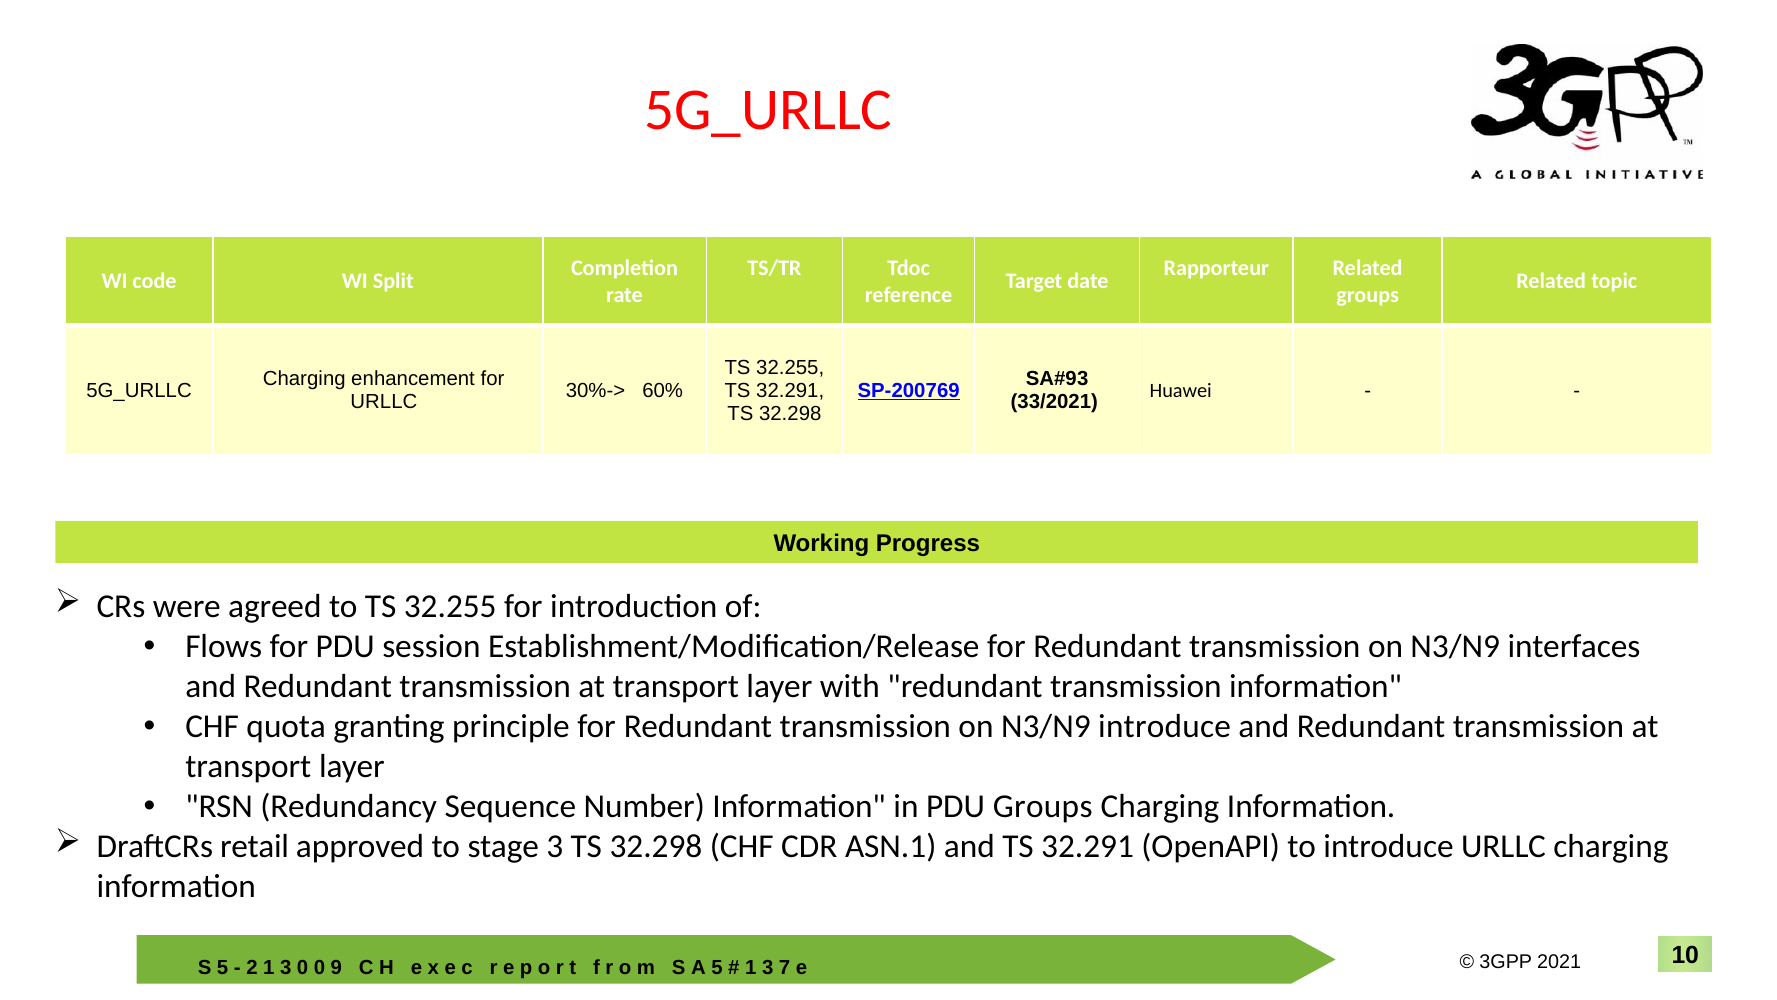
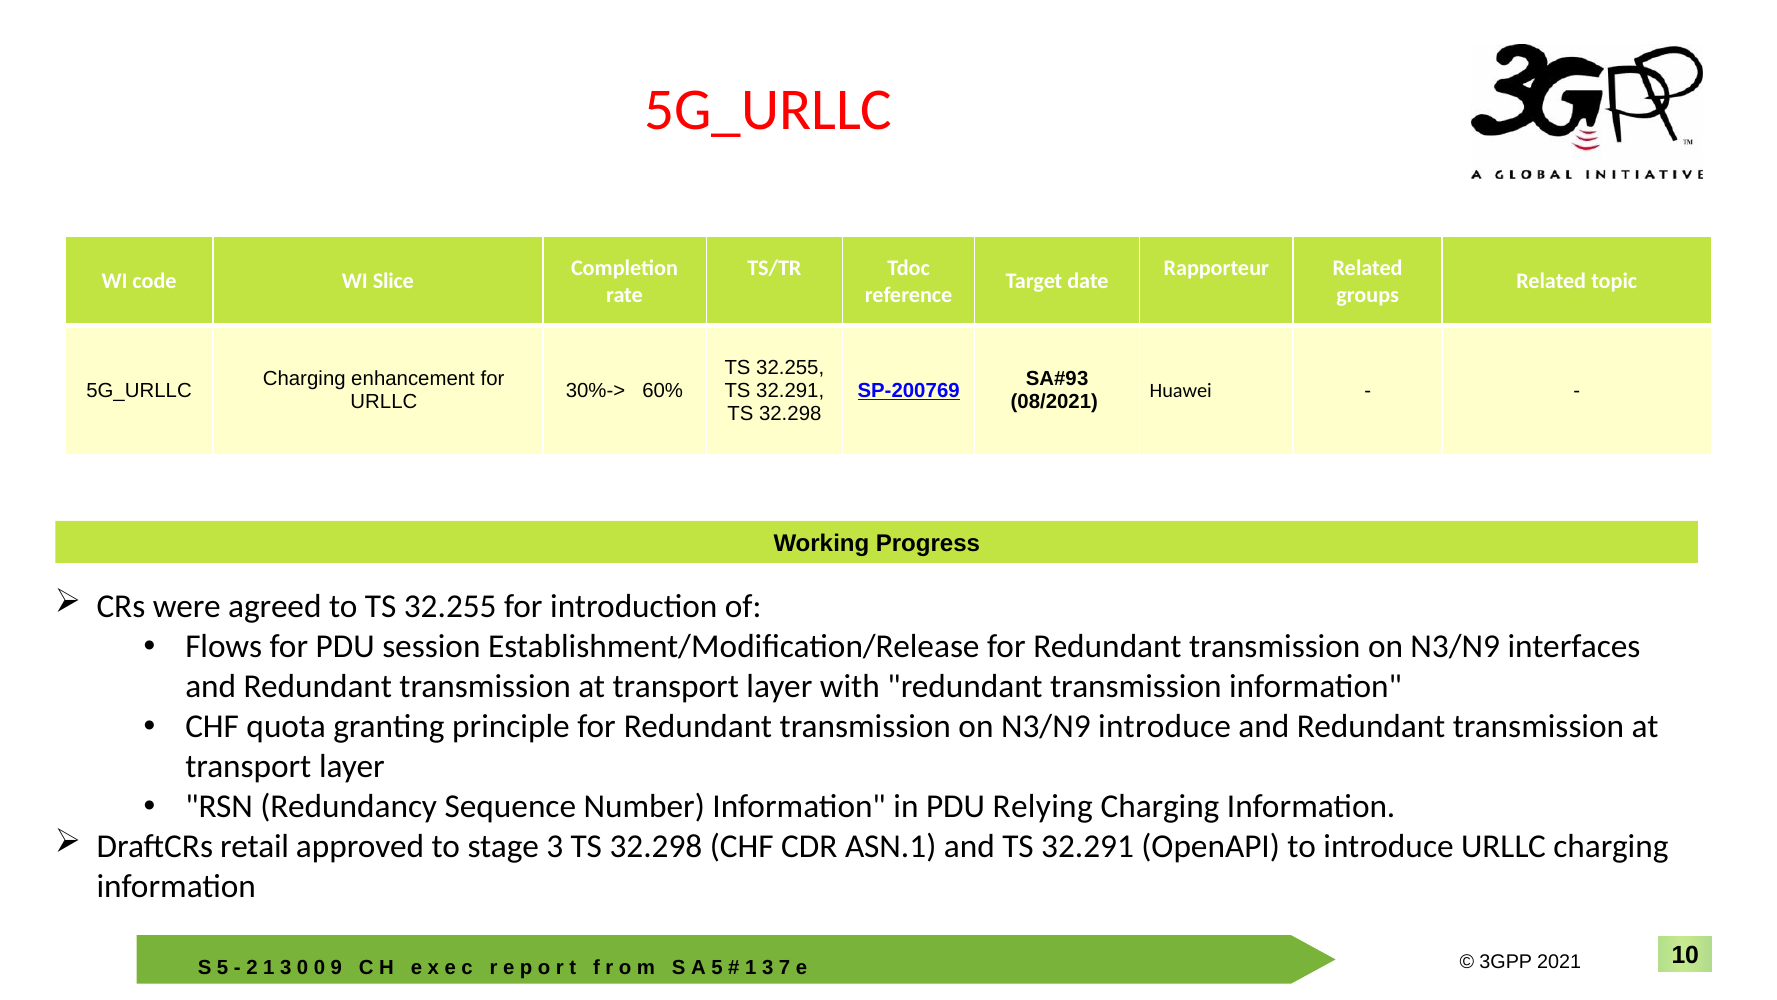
Split: Split -> Slice
33/2021: 33/2021 -> 08/2021
PDU Groups: Groups -> Relying
